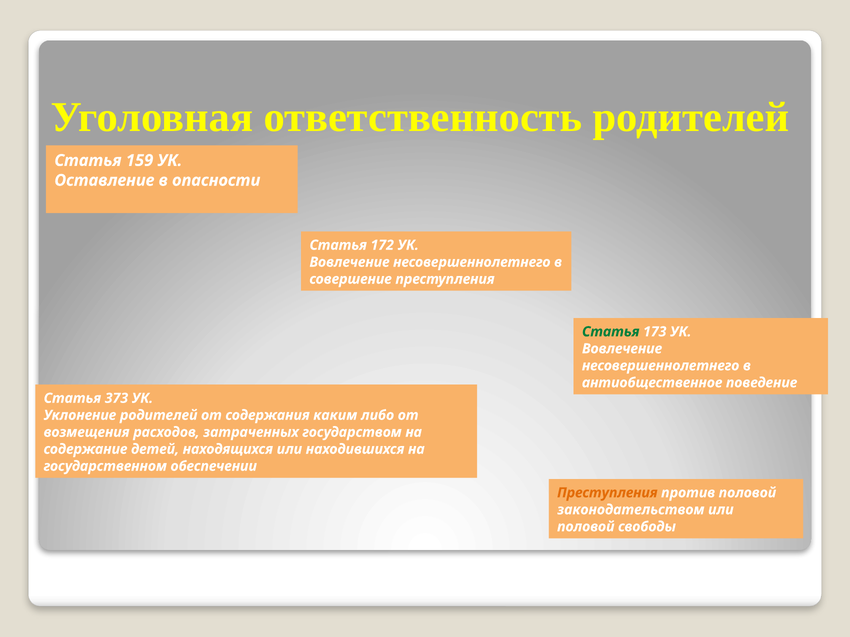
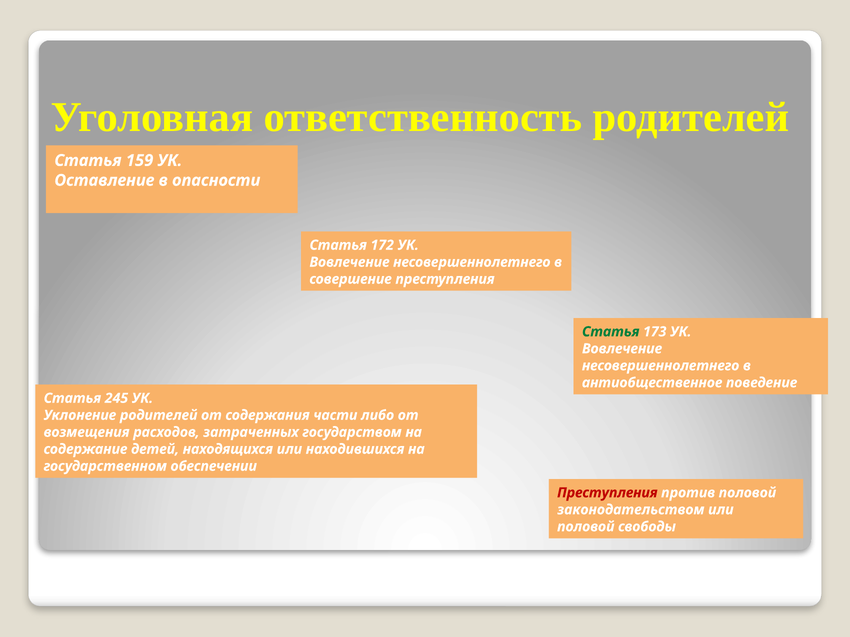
373: 373 -> 245
каким: каким -> части
Преступления at (607, 493) colour: orange -> red
